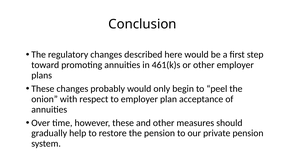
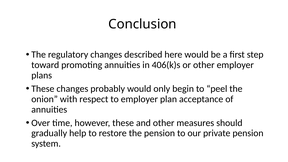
461(k)s: 461(k)s -> 406(k)s
